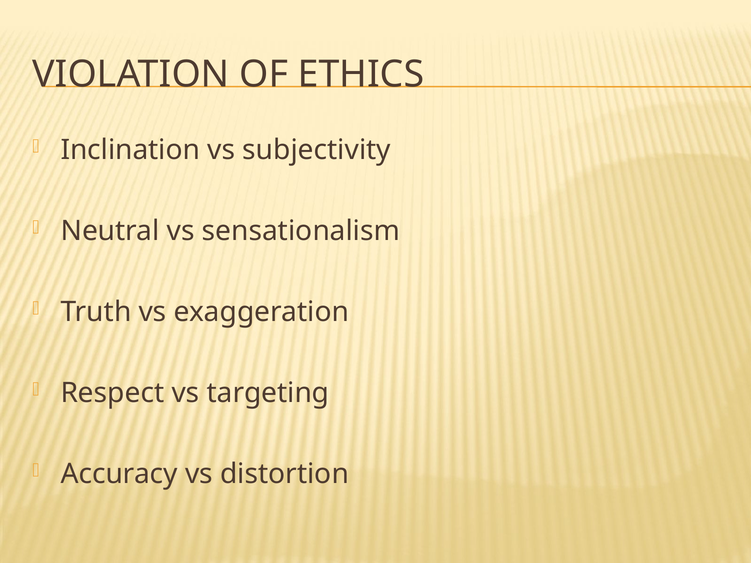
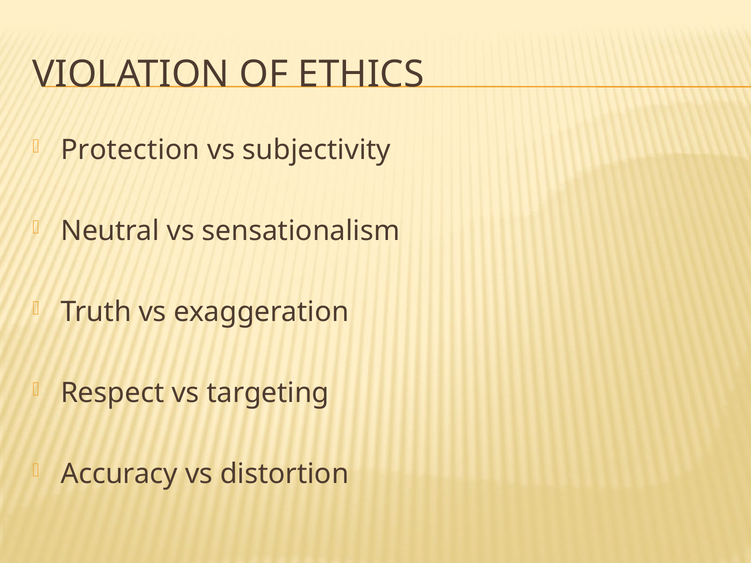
Inclination: Inclination -> Protection
